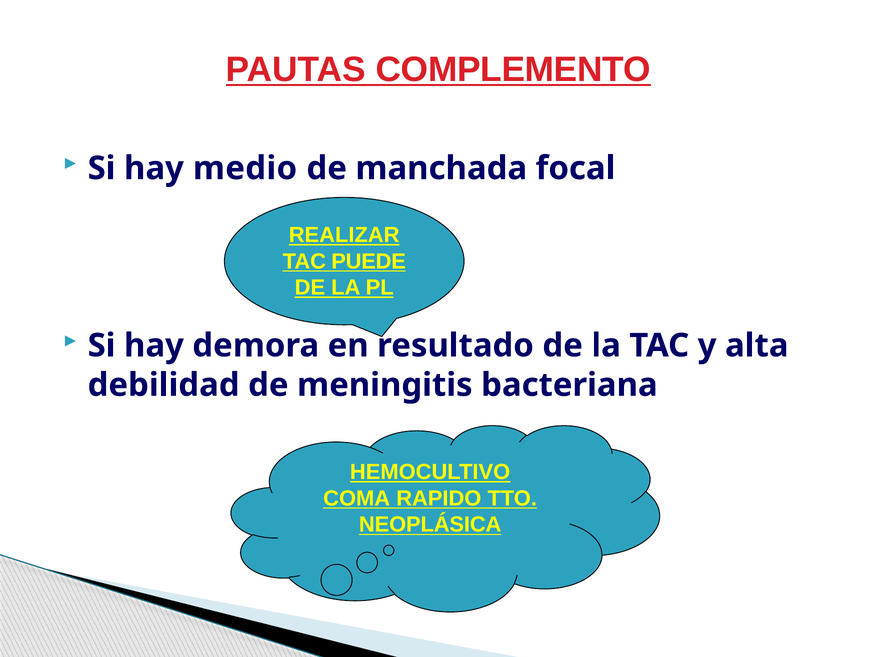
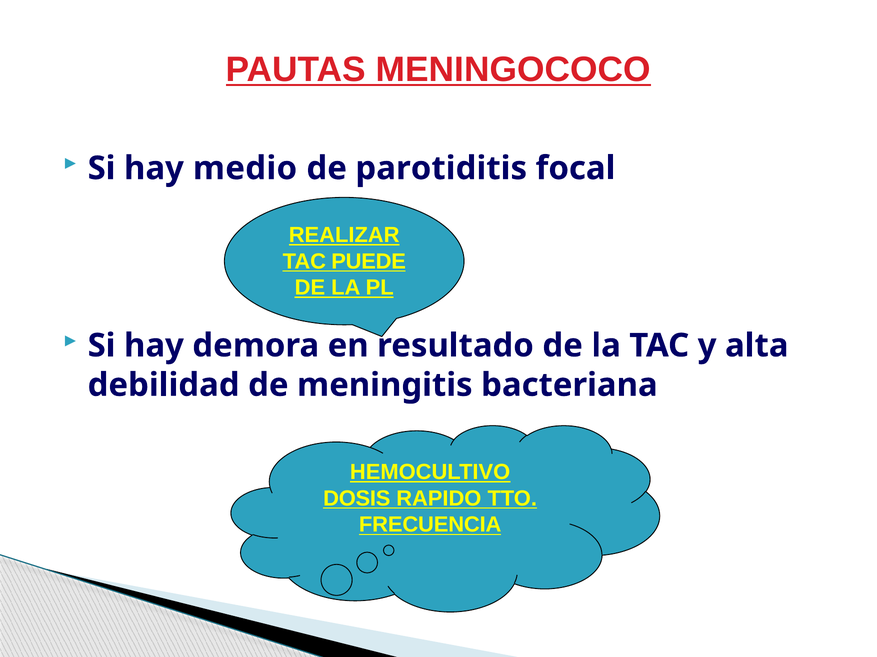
COMPLEMENTO: COMPLEMENTO -> MENINGOCOCO
manchada: manchada -> parotiditis
COMA: COMA -> DOSIS
NEOPLÁSICA: NEOPLÁSICA -> FRECUENCIA
